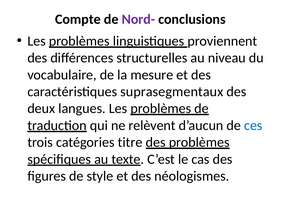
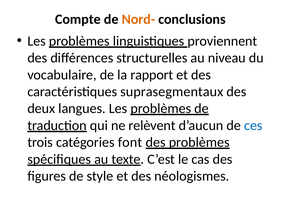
Nord- colour: purple -> orange
mesure: mesure -> rapport
titre: titre -> font
